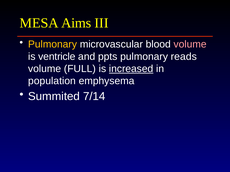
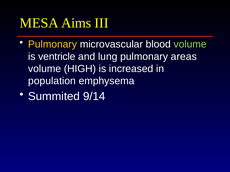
volume at (190, 44) colour: pink -> light green
ppts: ppts -> lung
reads: reads -> areas
FULL: FULL -> HIGH
increased underline: present -> none
7/14: 7/14 -> 9/14
